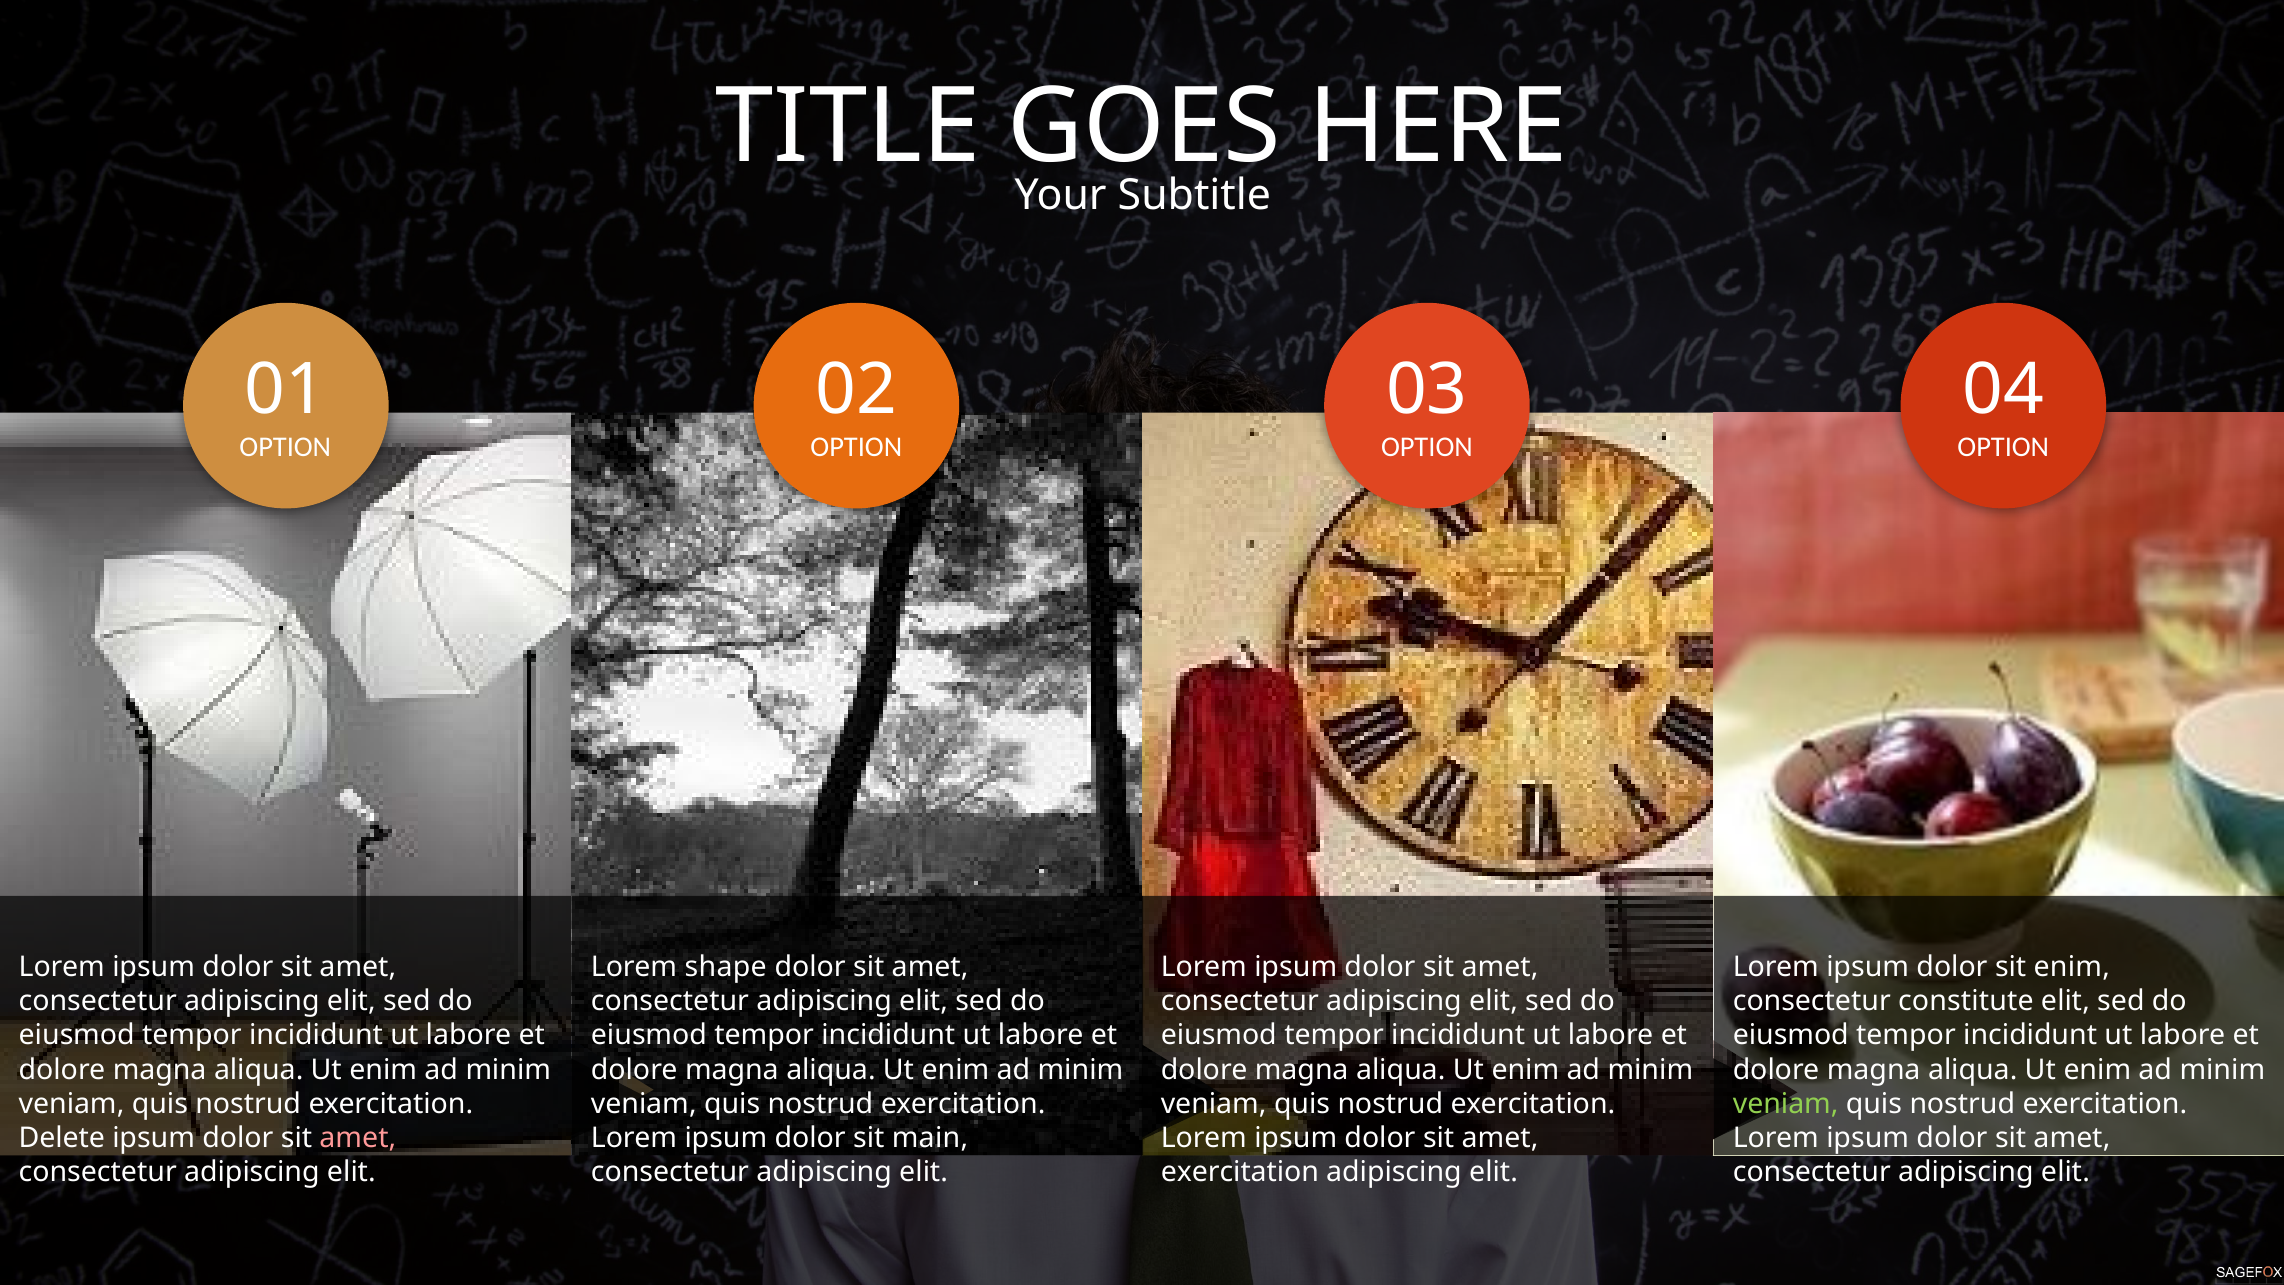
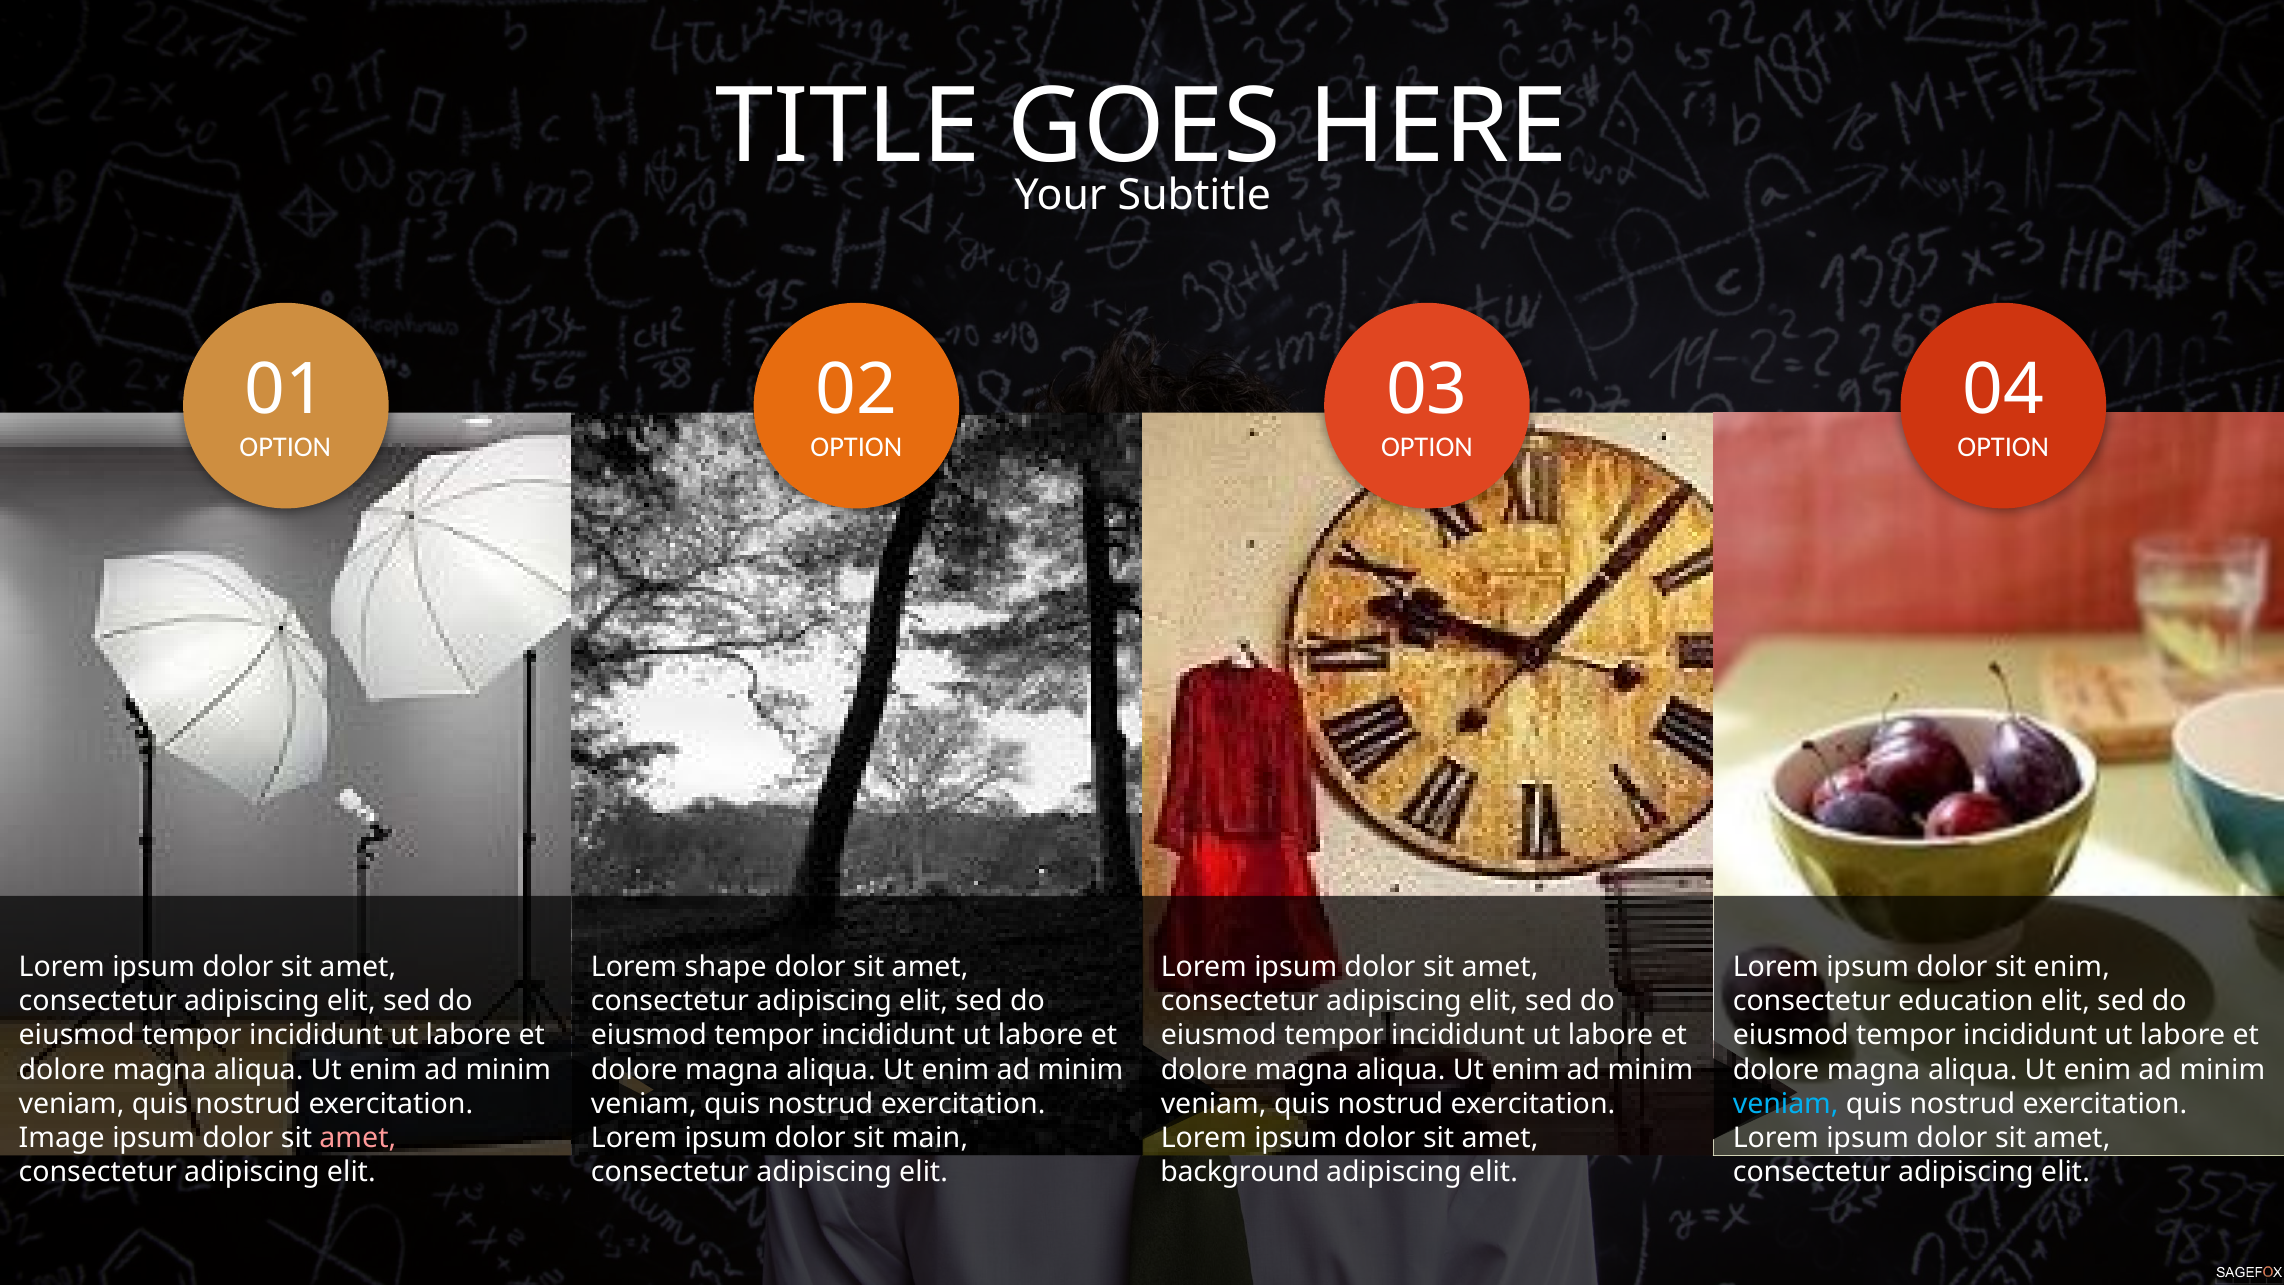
constitute: constitute -> education
veniam at (1786, 1104) colour: light green -> light blue
Delete: Delete -> Image
exercitation at (1240, 1172): exercitation -> background
